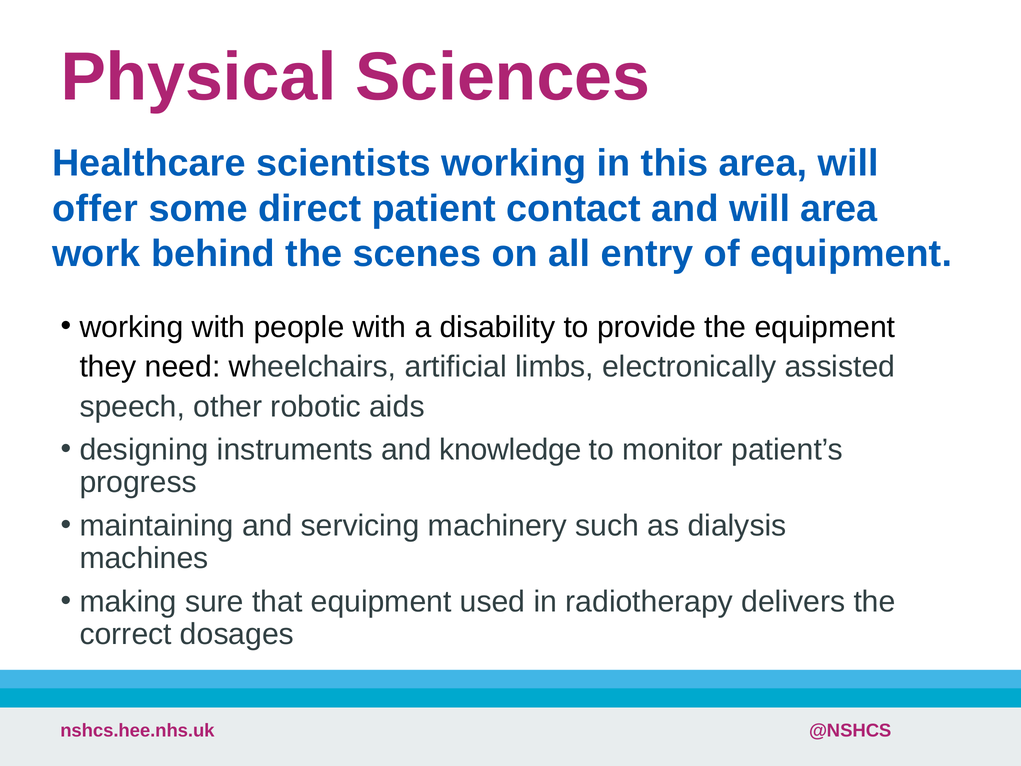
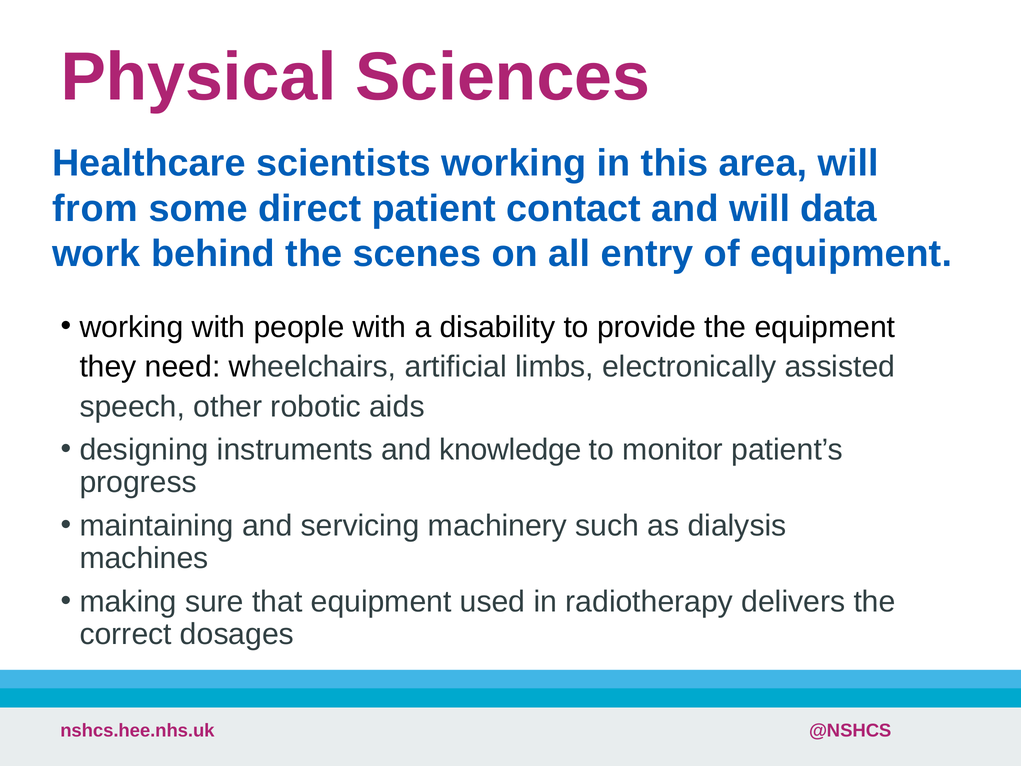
offer: offer -> from
will area: area -> data
